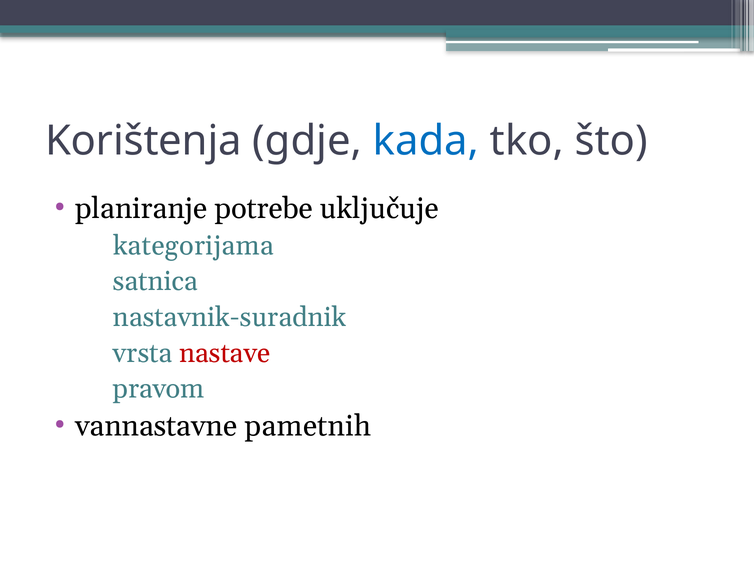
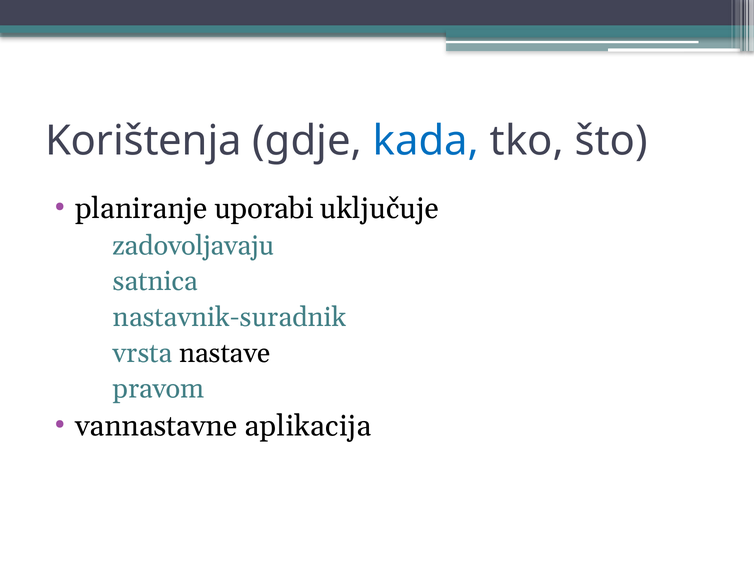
potrebe: potrebe -> uporabi
kategorijama: kategorijama -> zadovoljavaju
nastave colour: red -> black
pametnih: pametnih -> aplikacija
